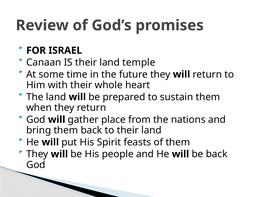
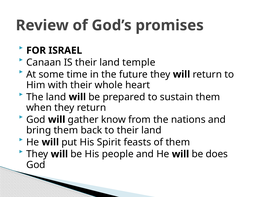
place: place -> know
be back: back -> does
